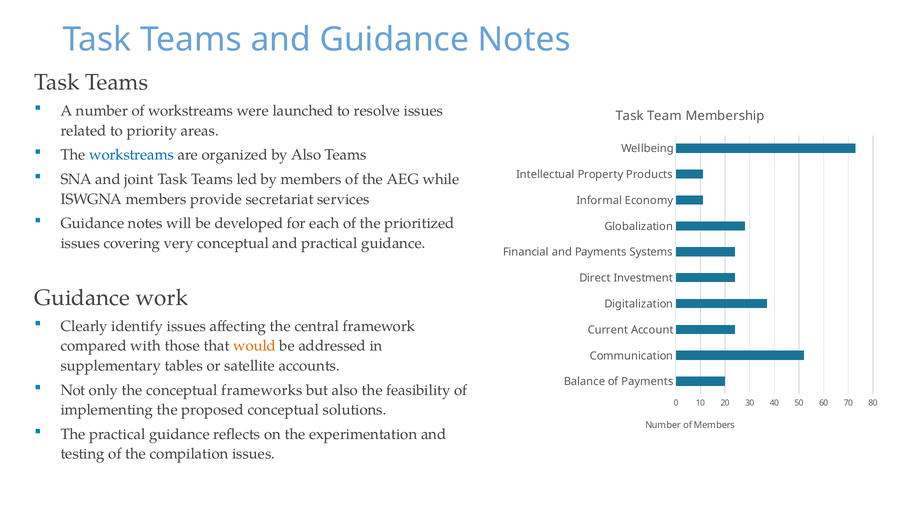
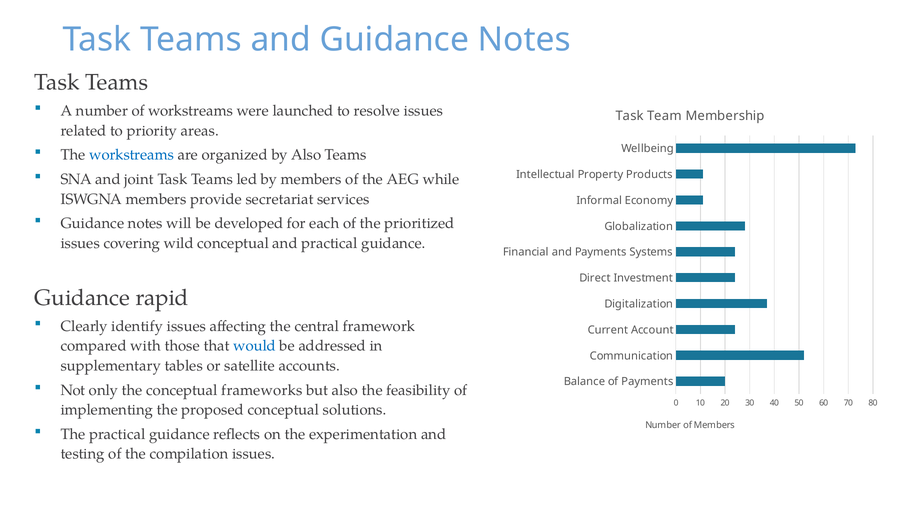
very: very -> wild
work: work -> rapid
would colour: orange -> blue
